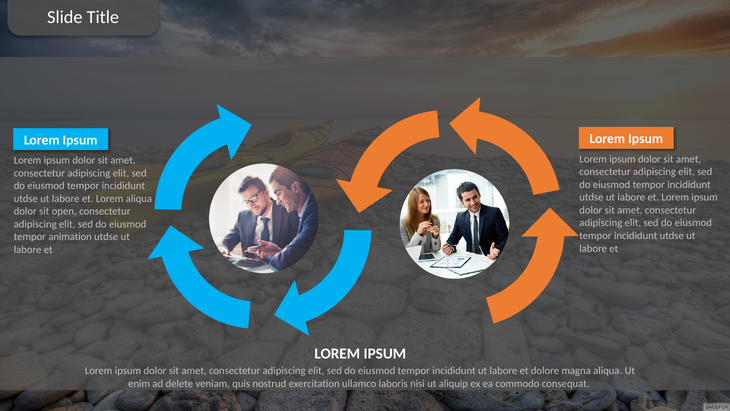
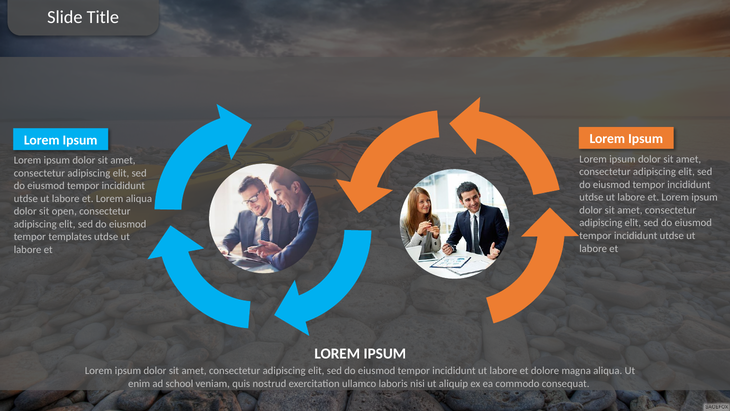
animation: animation -> templates
delete: delete -> school
